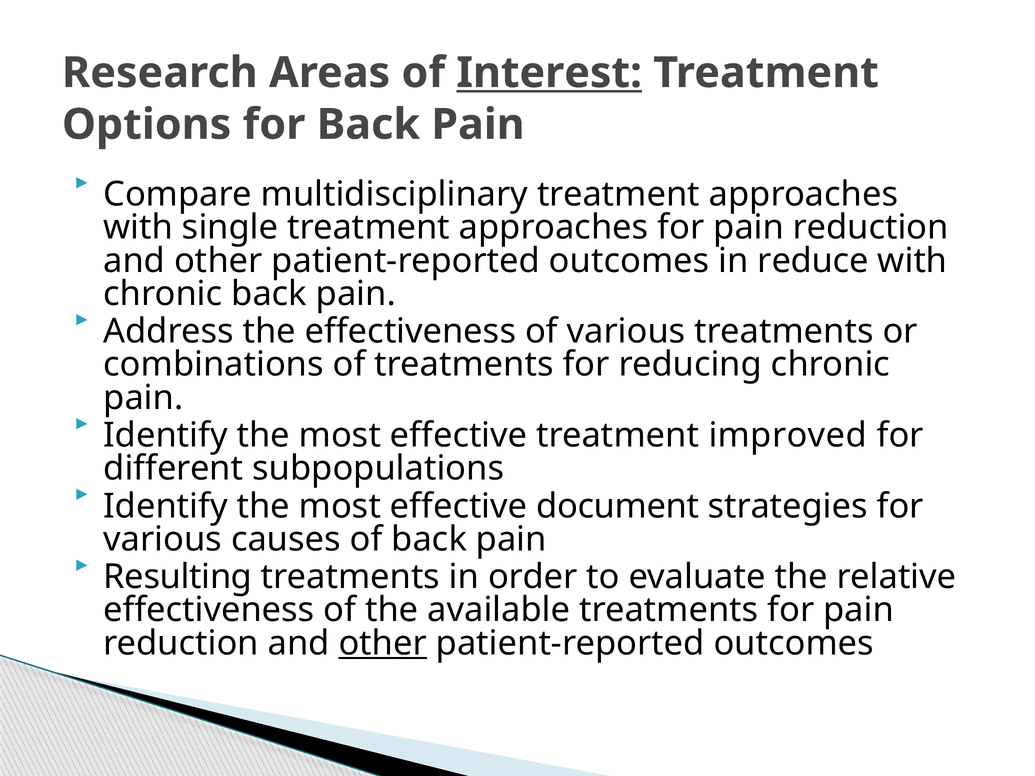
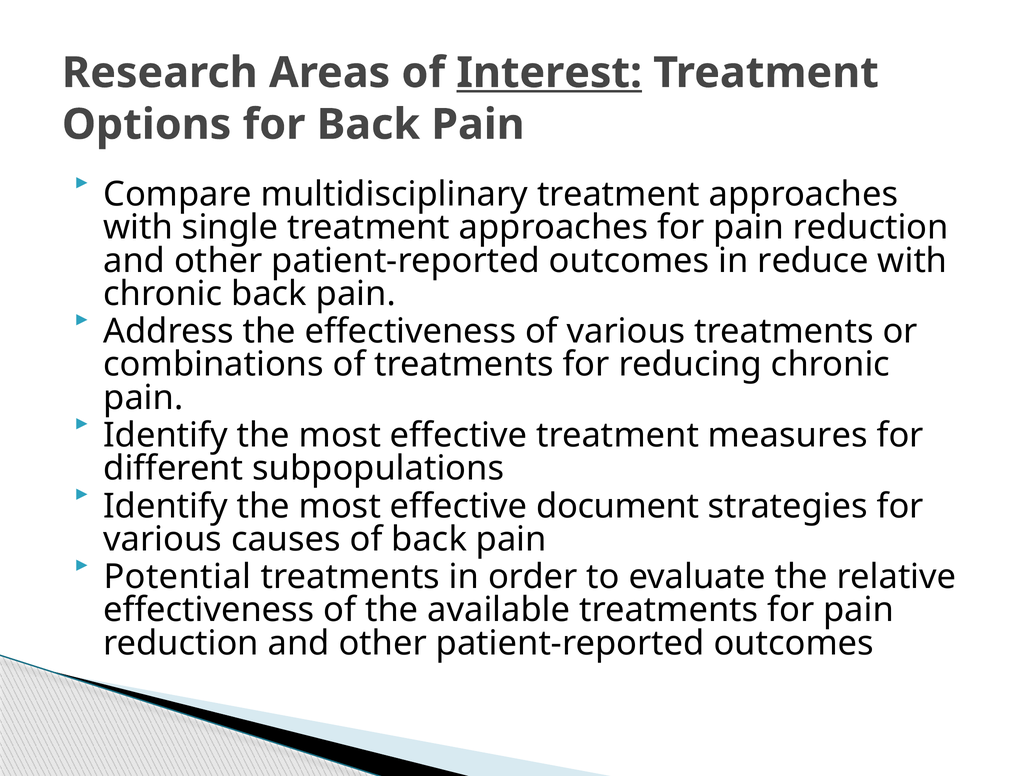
improved: improved -> measures
Resulting: Resulting -> Potential
other at (383, 643) underline: present -> none
